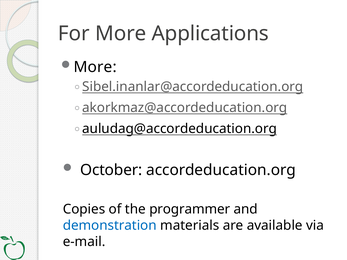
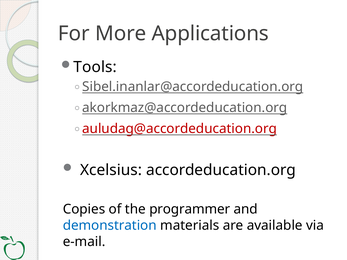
More at (95, 67): More -> Tools
auludag@accordeducation.org colour: black -> red
October: October -> Xcelsius
